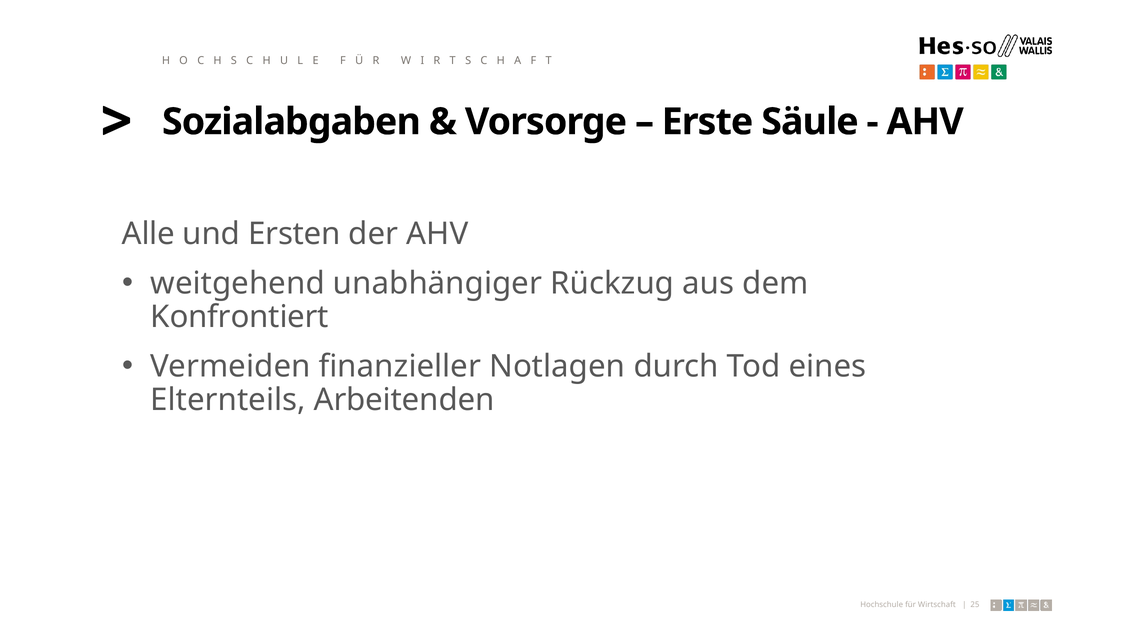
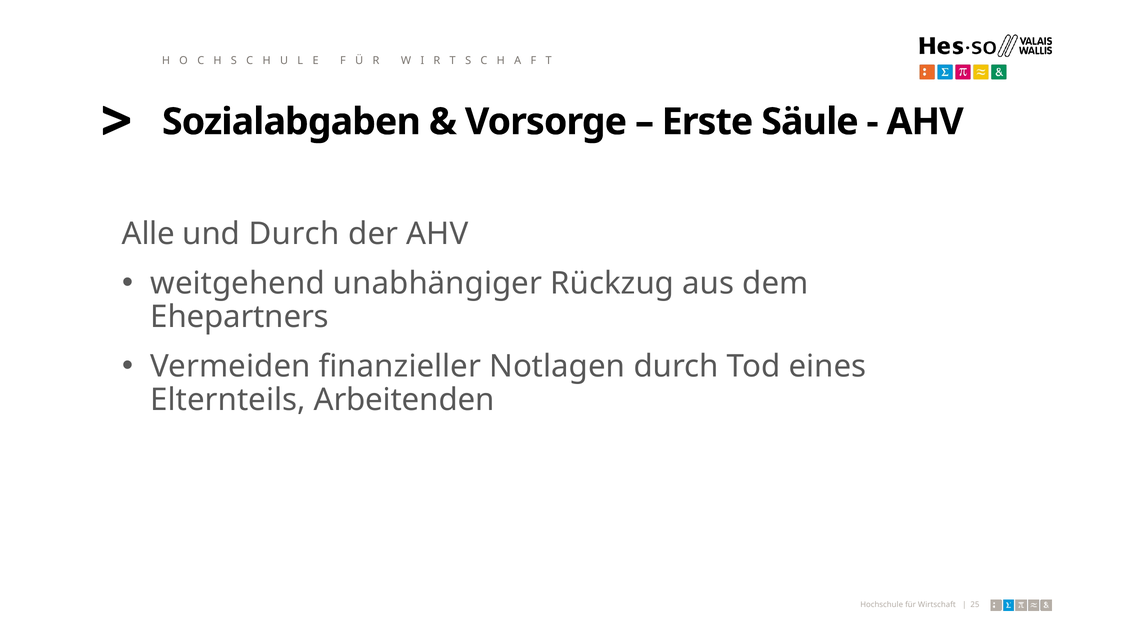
und Ersten: Ersten -> Durch
Konfrontiert: Konfrontiert -> Ehepartners
